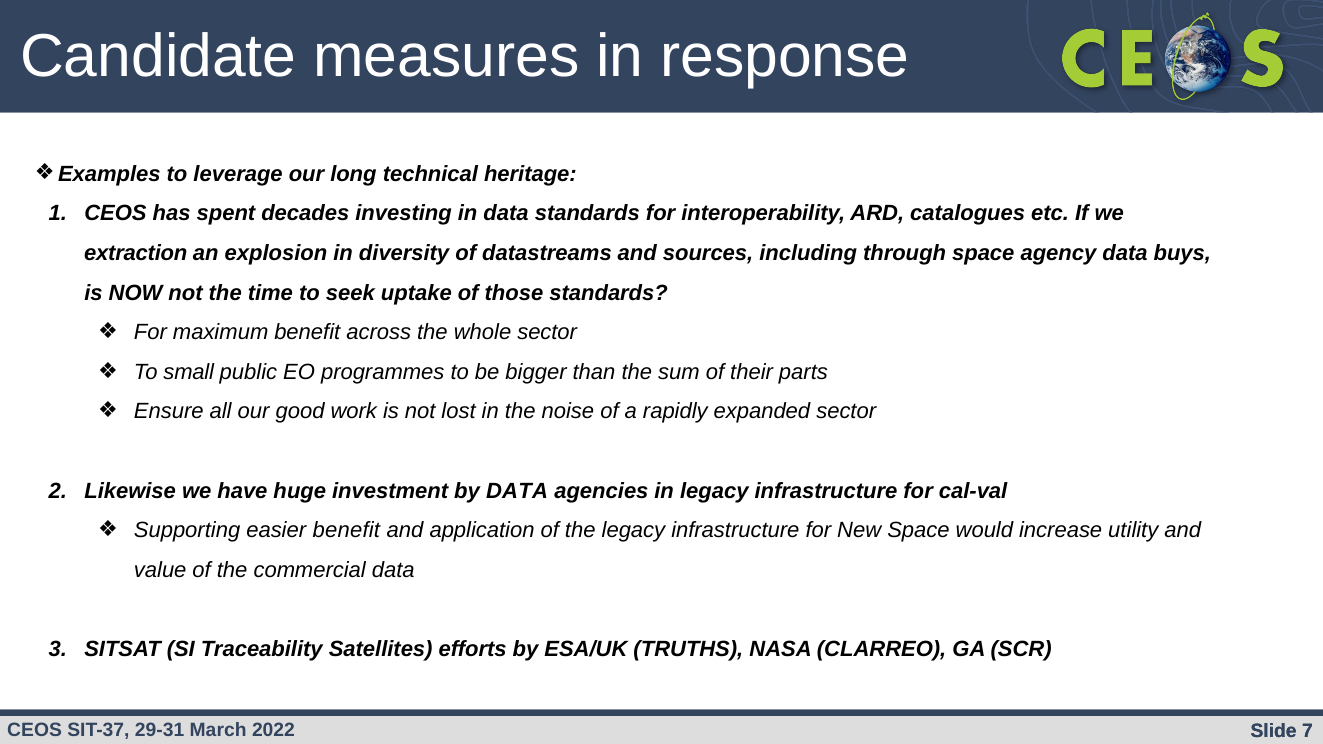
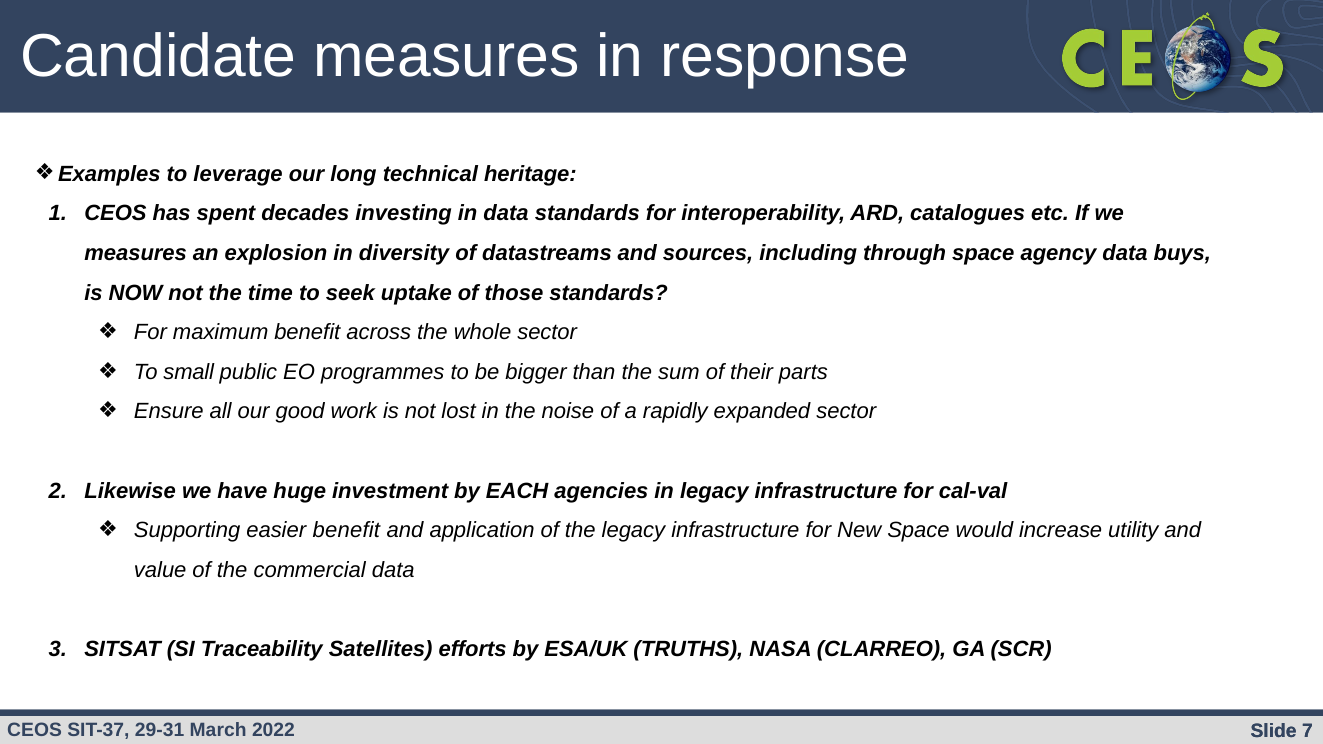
extraction at (136, 253): extraction -> measures
by DATA: DATA -> EACH
